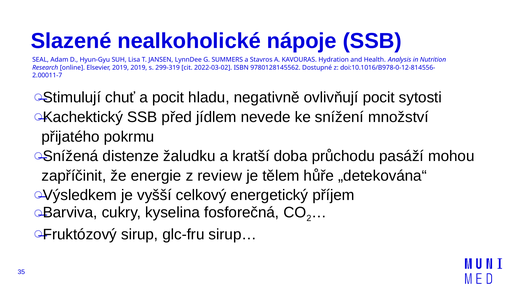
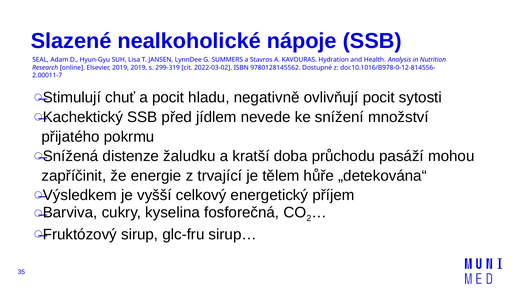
review: review -> trvající
